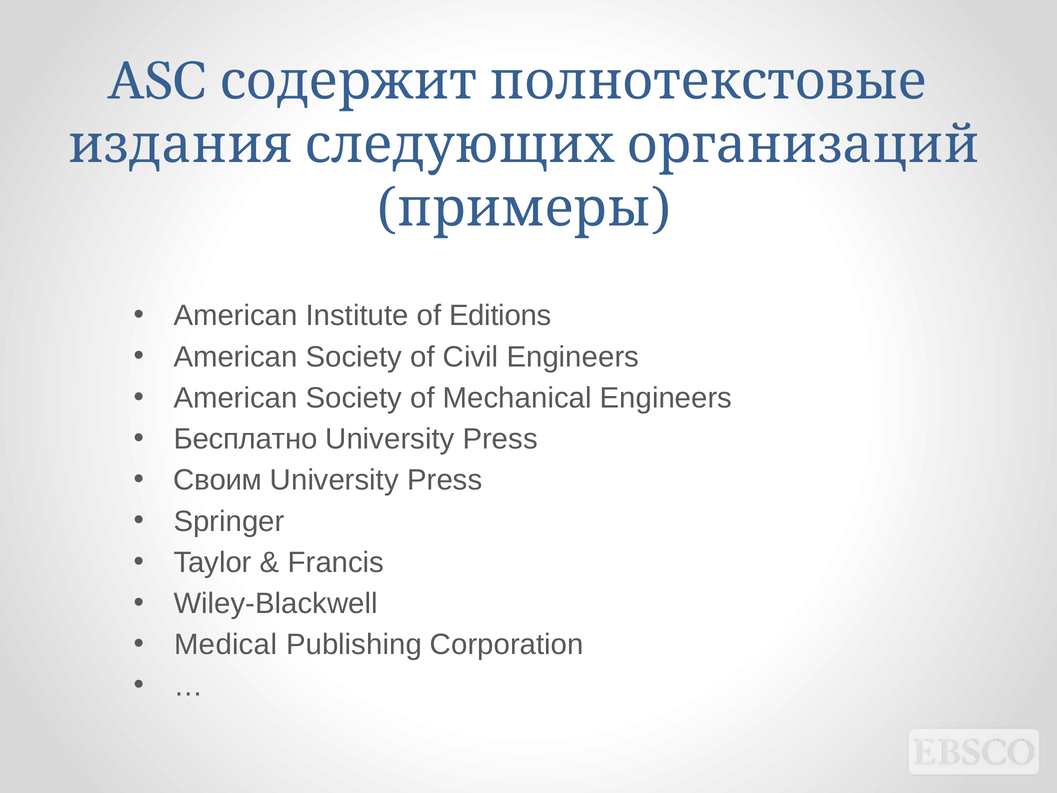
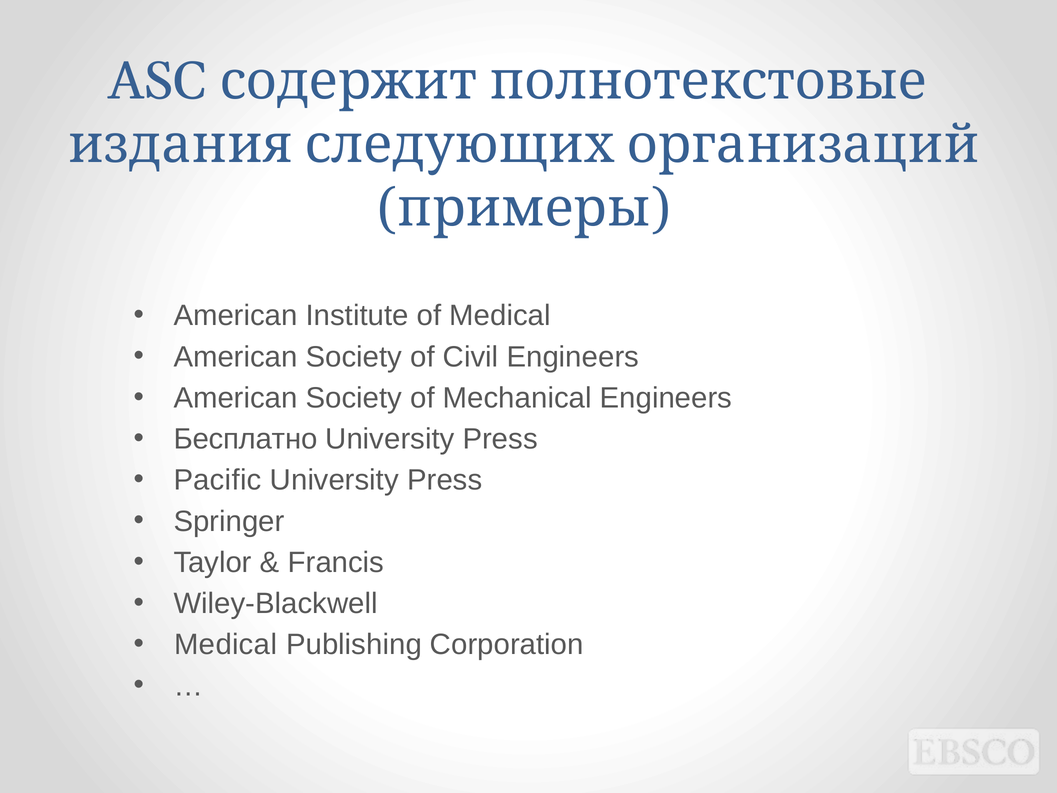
of Editions: Editions -> Medical
Своим: Своим -> Pacific
